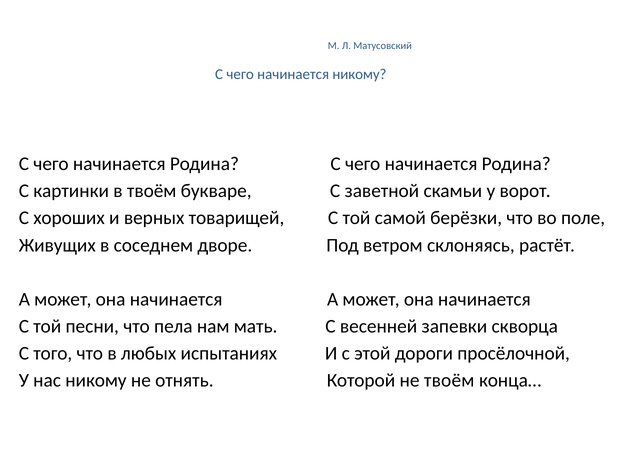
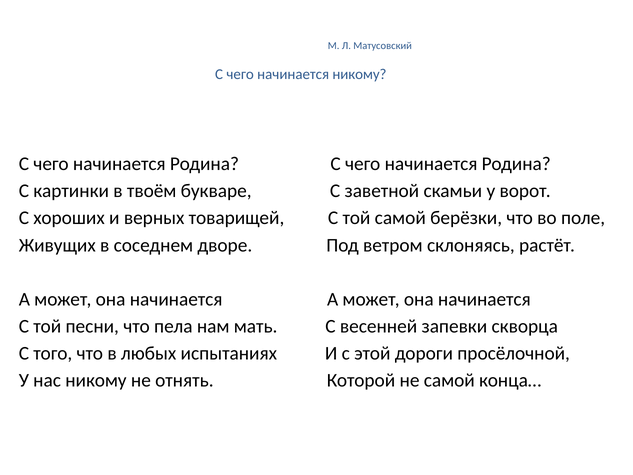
не твоём: твоём -> самой
